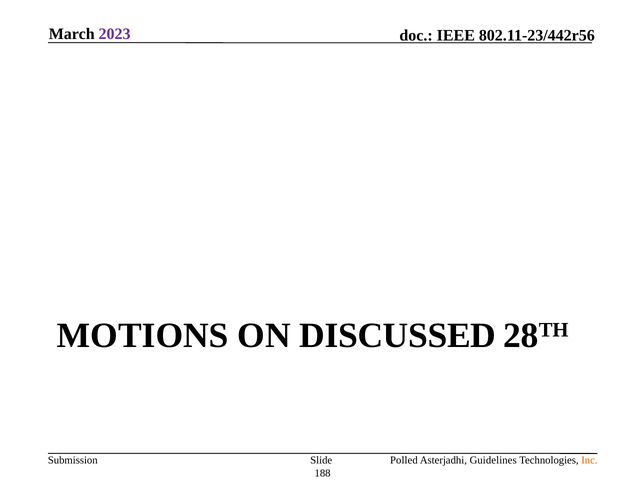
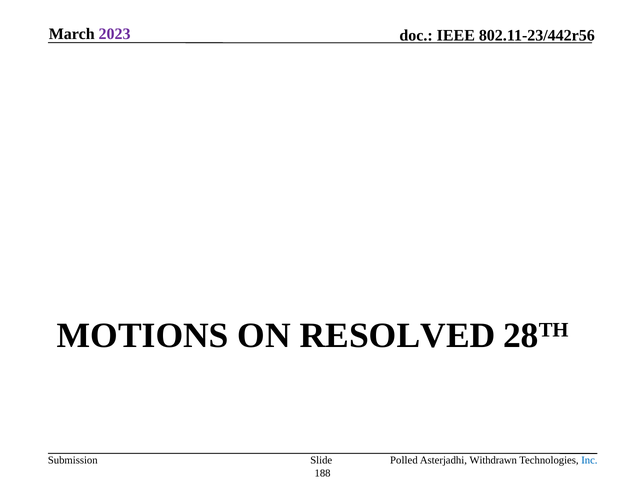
DISCUSSED: DISCUSSED -> RESOLVED
Guidelines: Guidelines -> Withdrawn
Inc colour: orange -> blue
